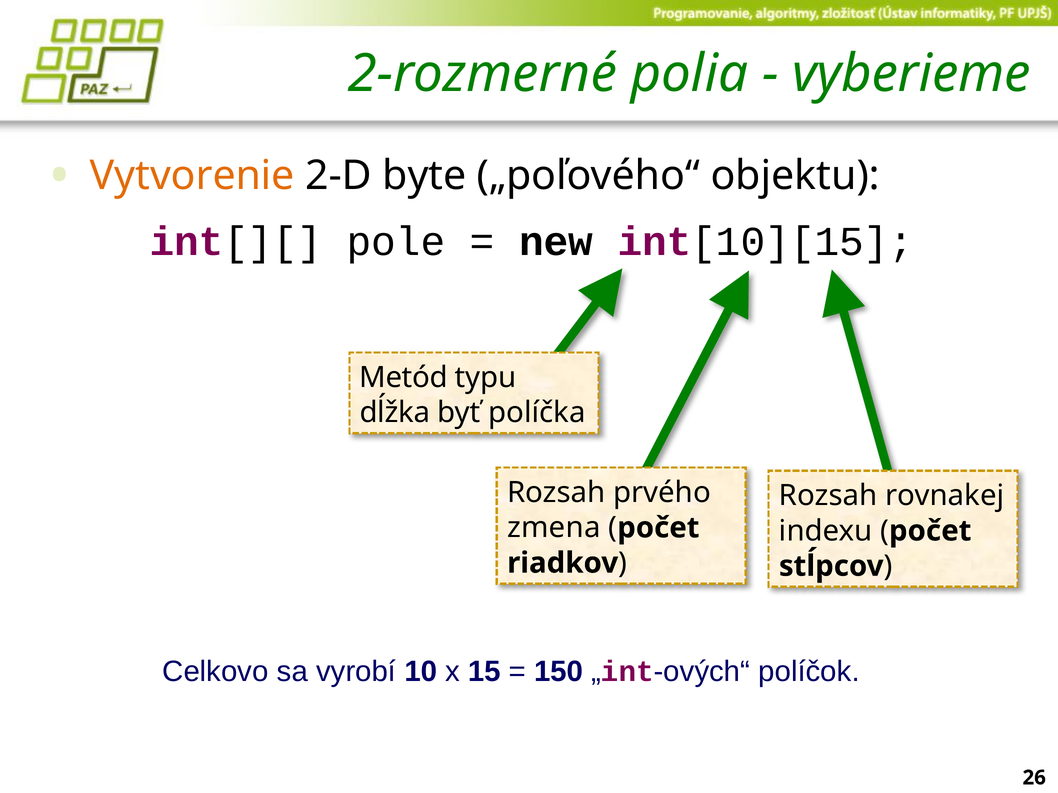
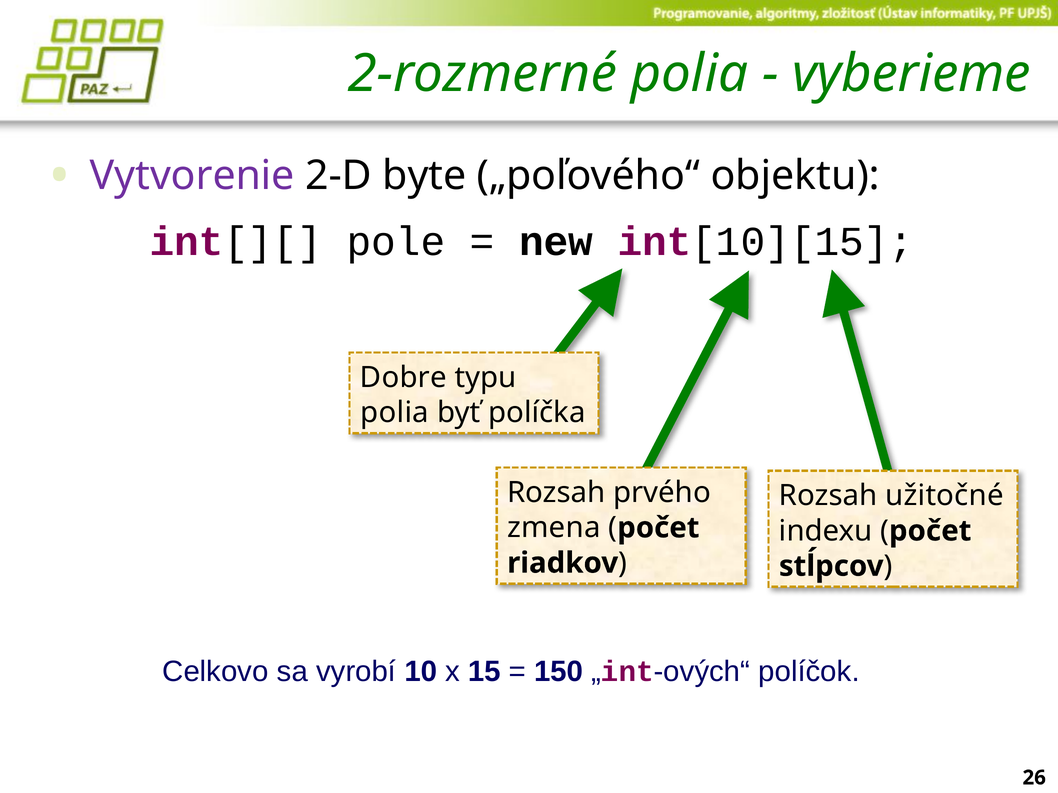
Vytvorenie colour: orange -> purple
Metód: Metód -> Dobre
dĺžka at (395, 413): dĺžka -> polia
rovnakej: rovnakej -> užitočné
